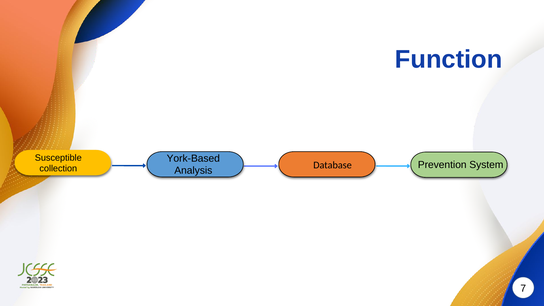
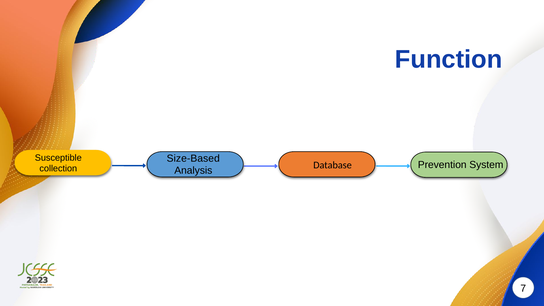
York-Based: York-Based -> Size-Based
